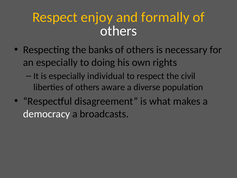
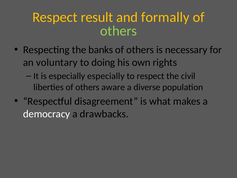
enjoy: enjoy -> result
others at (119, 31) colour: white -> light green
an especially: especially -> voluntary
especially individual: individual -> especially
broadcasts: broadcasts -> drawbacks
